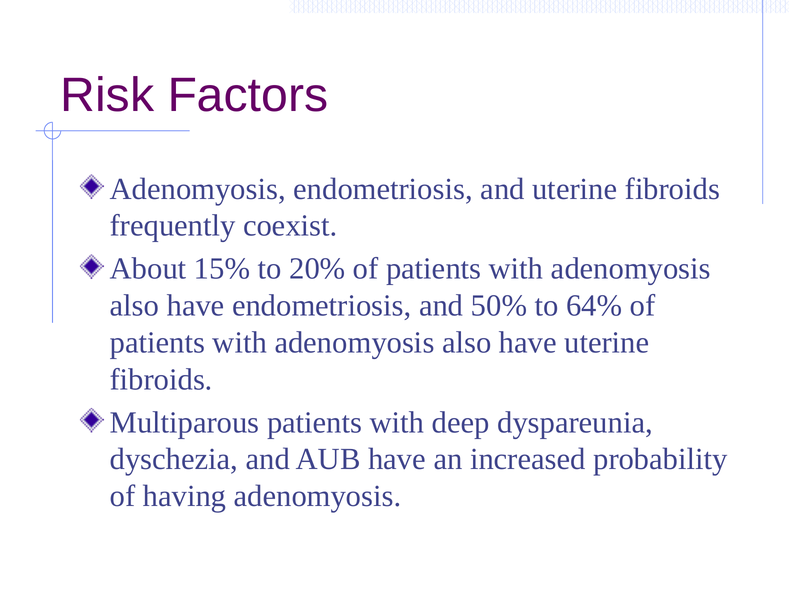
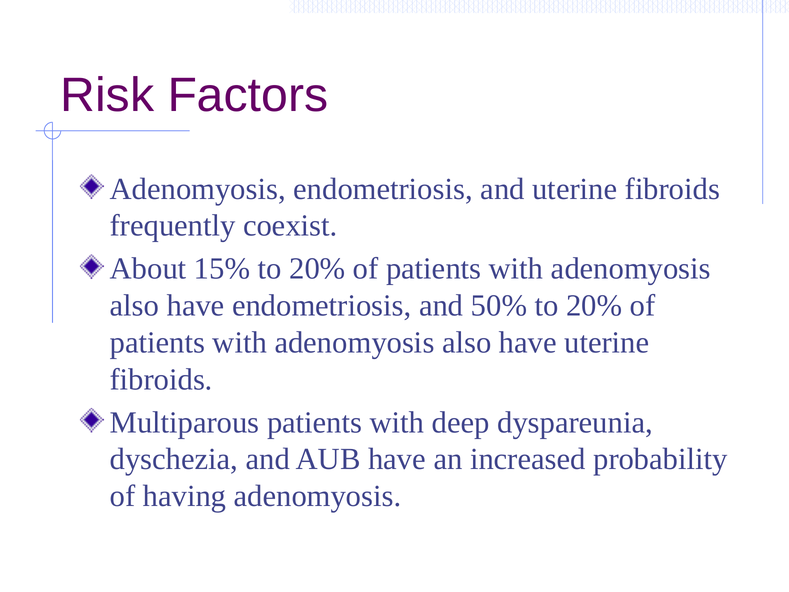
50% to 64%: 64% -> 20%
